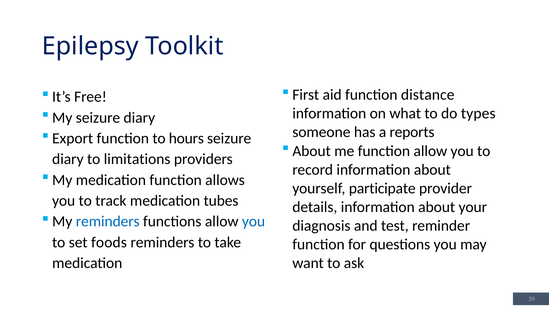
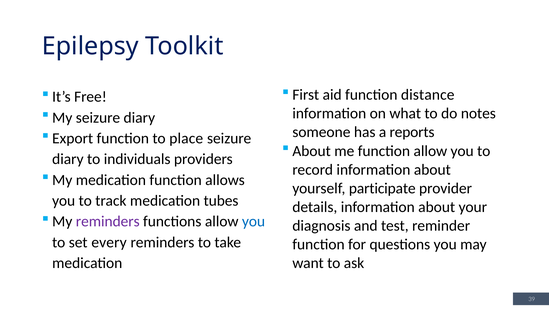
types: types -> notes
hours: hours -> place
limitations: limitations -> individuals
reminders at (108, 221) colour: blue -> purple
foods: foods -> every
